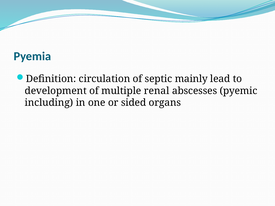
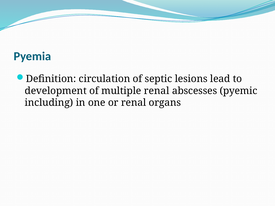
mainly: mainly -> lesions
or sided: sided -> renal
